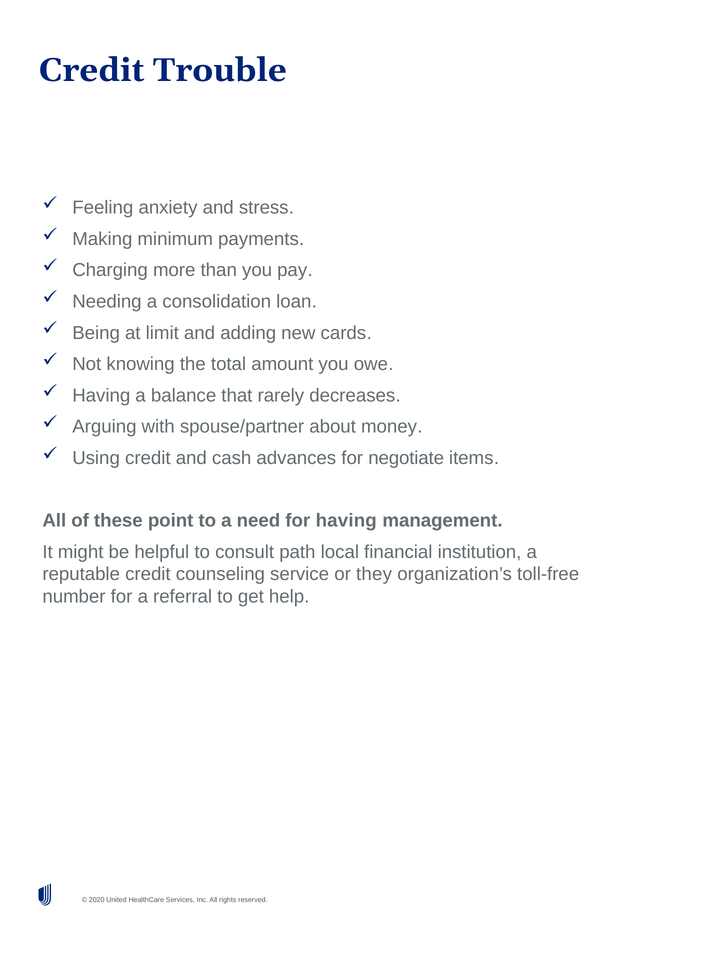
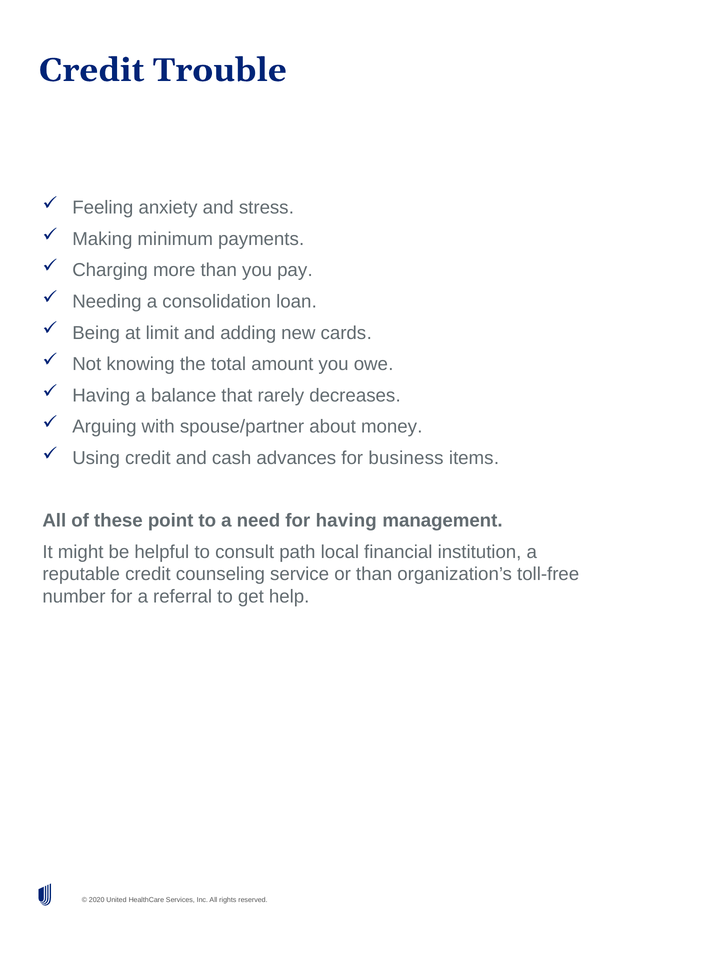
negotiate: negotiate -> business
or they: they -> than
